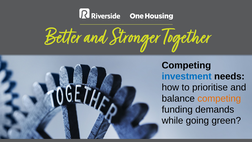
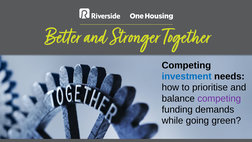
competing at (219, 98) colour: orange -> purple
